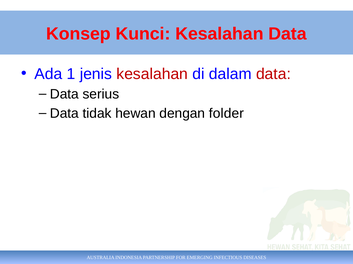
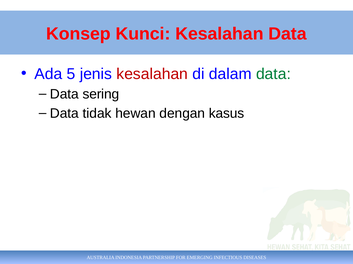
1: 1 -> 5
data at (273, 74) colour: red -> green
serius: serius -> sering
folder: folder -> kasus
